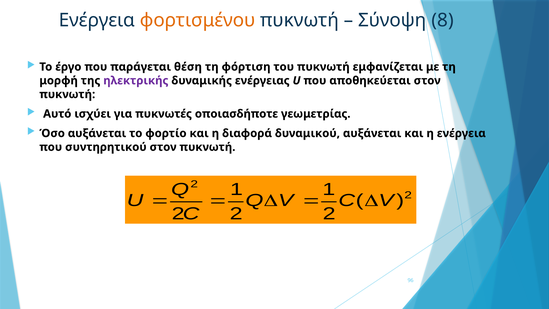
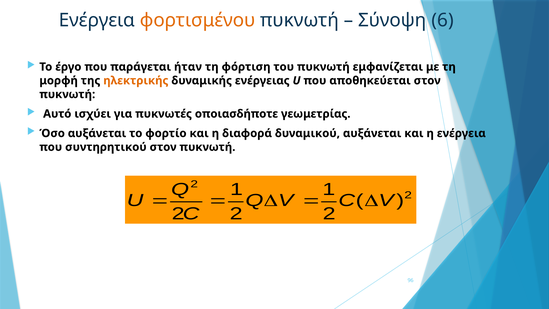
8: 8 -> 6
θέση: θέση -> ήταν
ηλεκτρικής colour: purple -> orange
